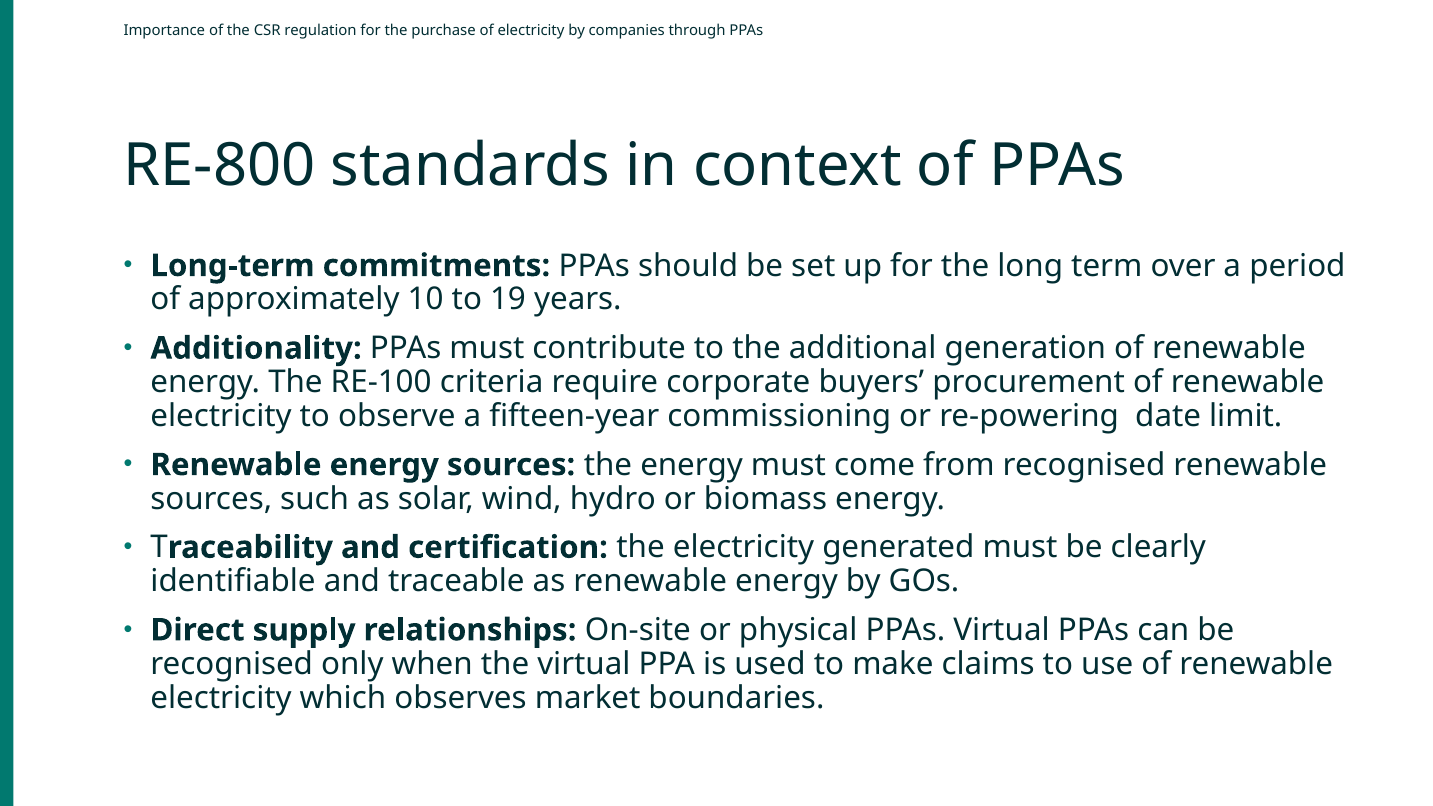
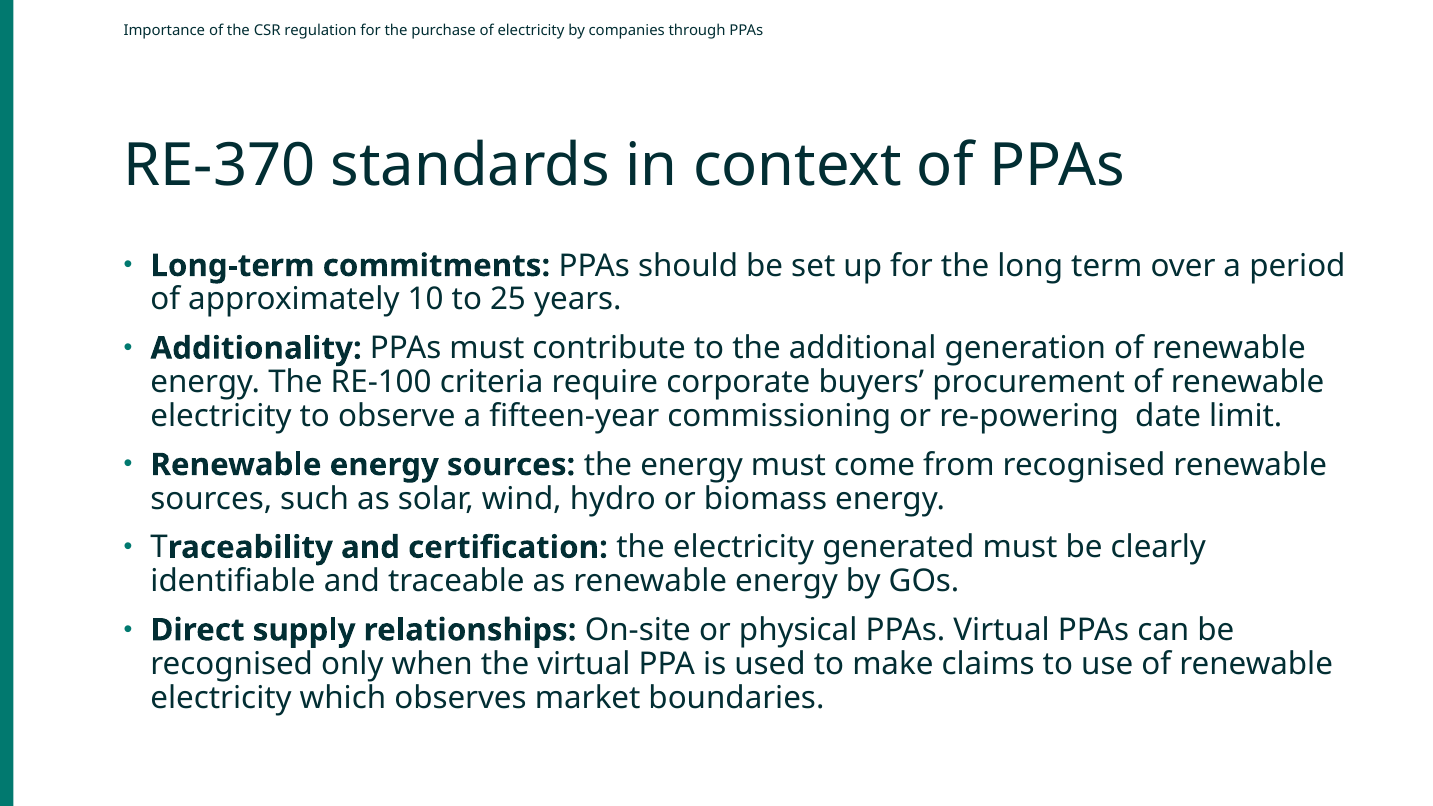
RE-800: RE-800 -> RE-370
19: 19 -> 25
